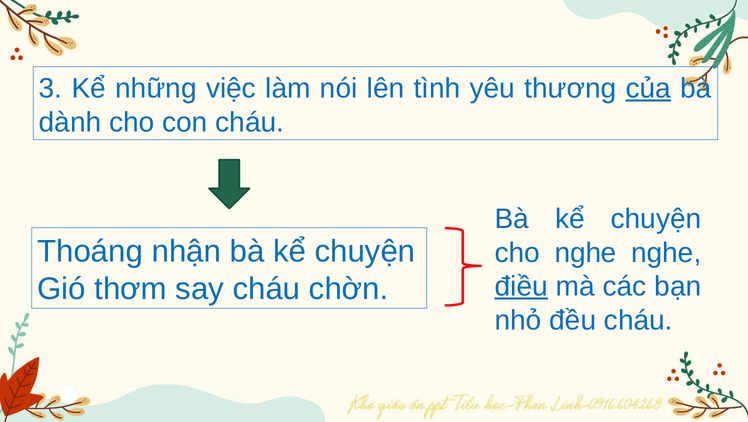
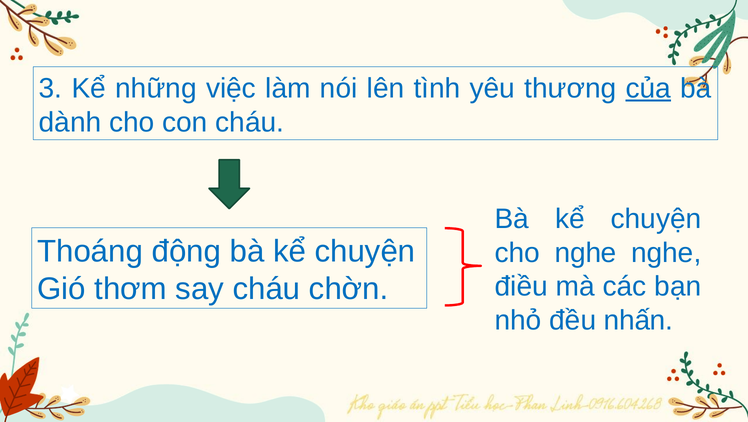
nhận: nhận -> động
điều underline: present -> none
đều cháu: cháu -> nhấn
